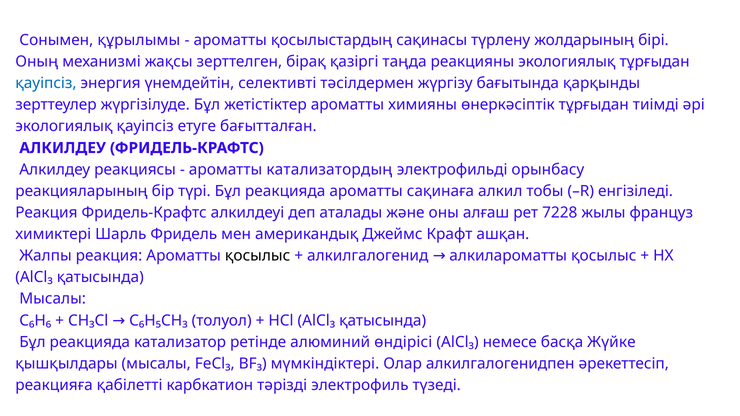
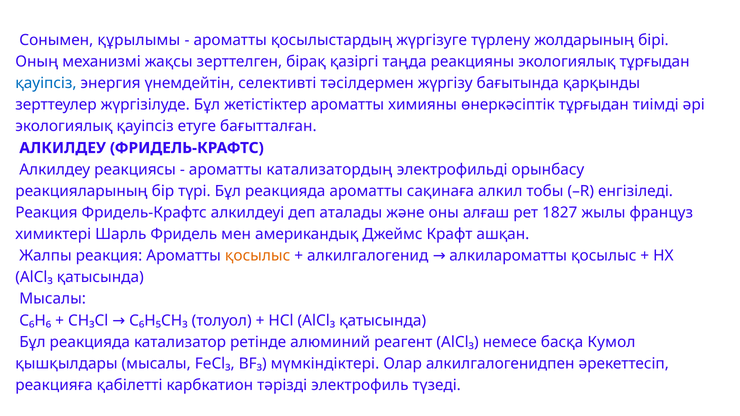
сақинасы: сақинасы -> жүргізуге
7228: 7228 -> 1827
қосылыс at (258, 256) colour: black -> orange
өндірісі: өндірісі -> реагент
Жүйке: Жүйке -> Кумол
